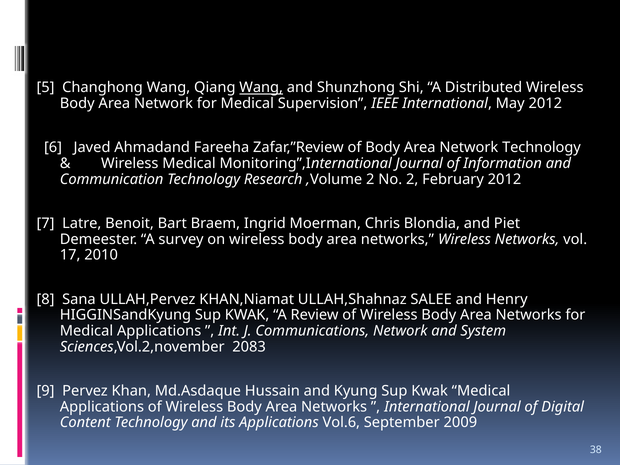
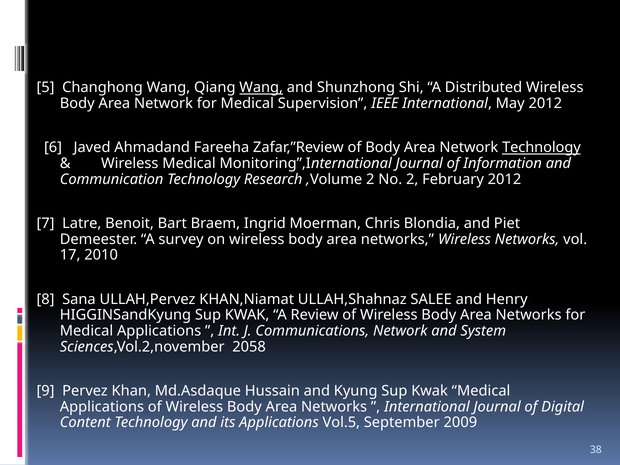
Technology at (541, 148) underline: none -> present
2083: 2083 -> 2058
Vol.6: Vol.6 -> Vol.5
